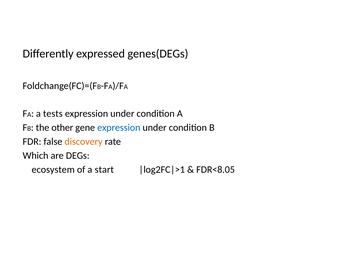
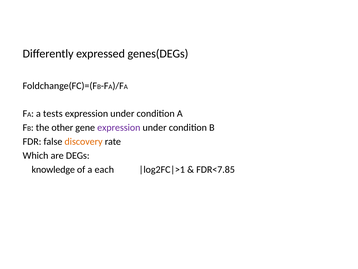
expression at (119, 127) colour: blue -> purple
ecosystem: ecosystem -> knowledge
start: start -> each
FDR<8.05: FDR<8.05 -> FDR<7.85
